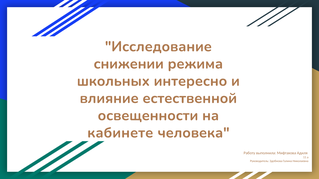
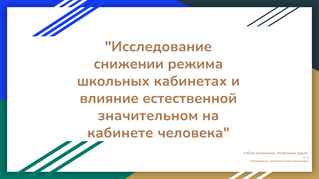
интересно: интересно -> кабинетах
освещенности: освещенности -> значительном
